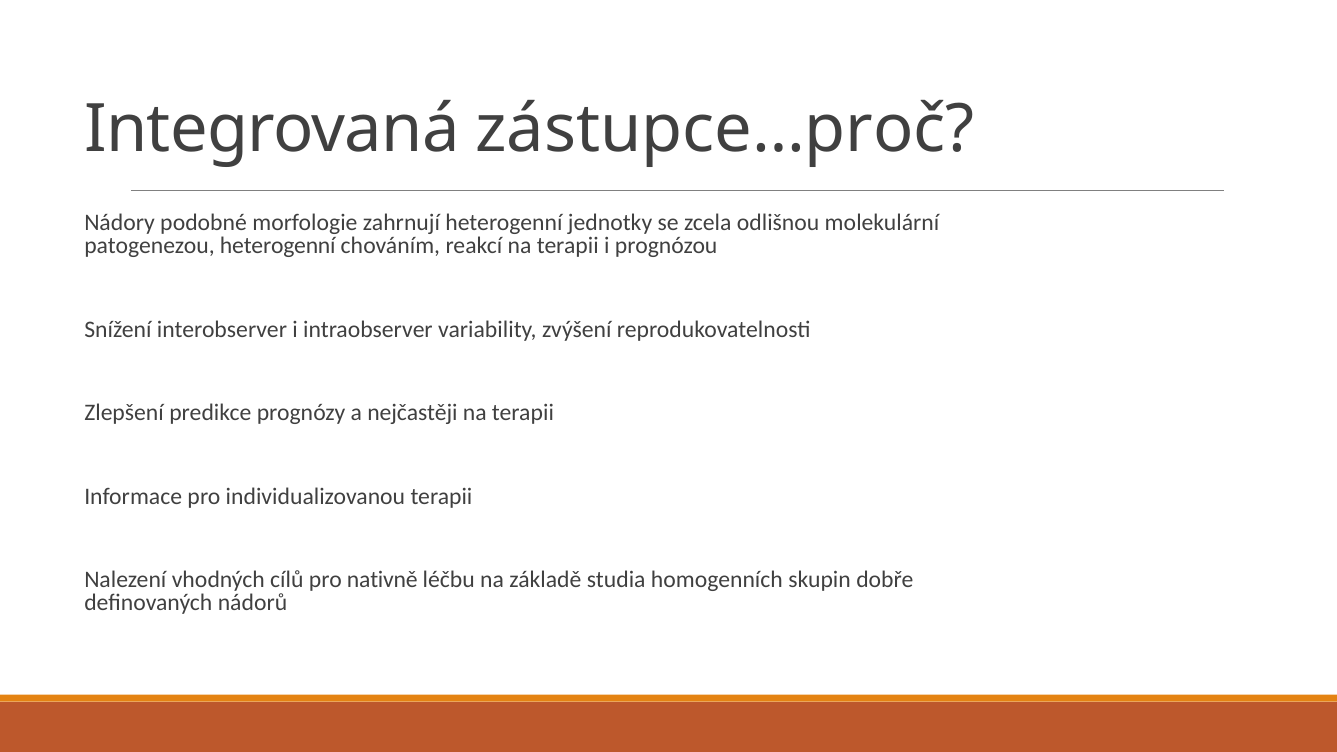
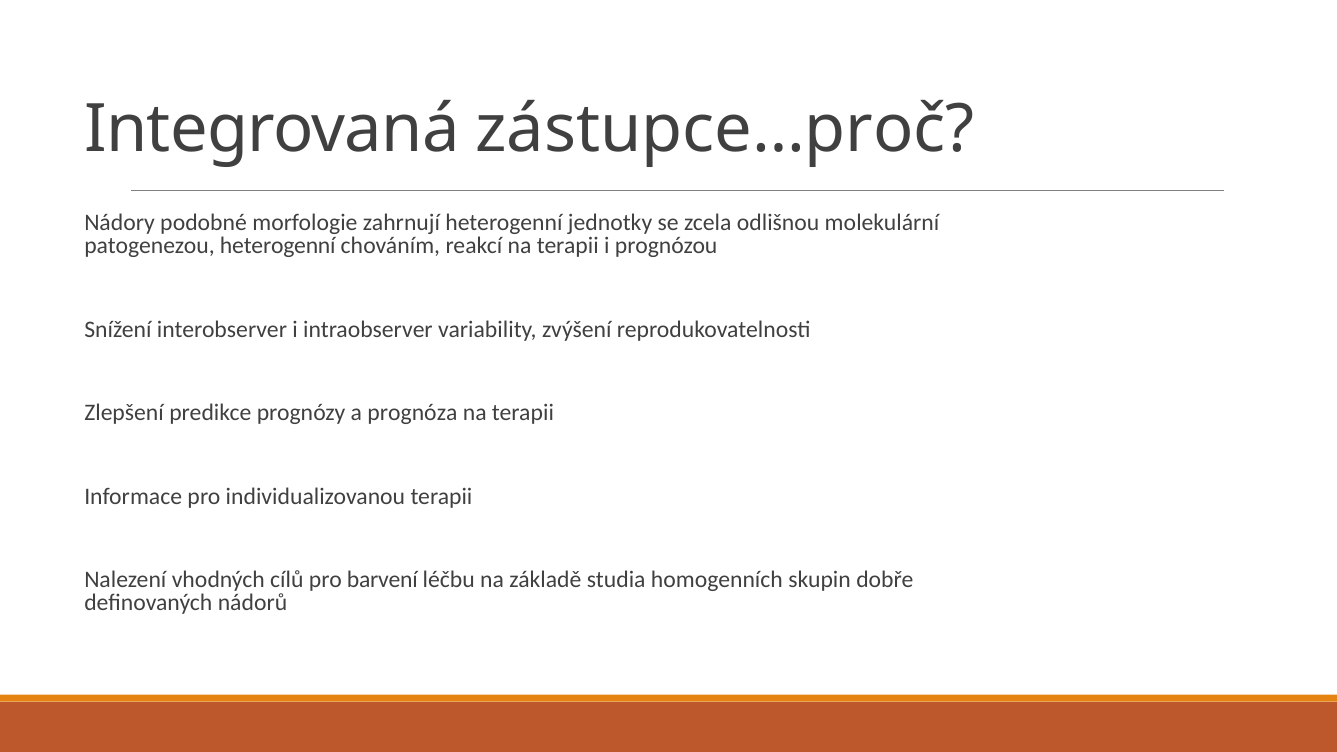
nejčastěji: nejčastěji -> prognóza
nativně: nativně -> barvení
